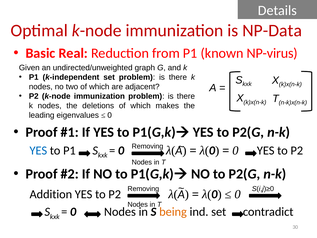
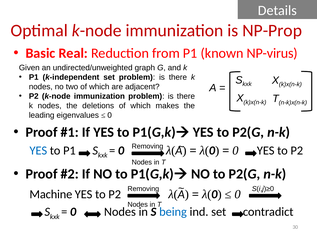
NP-Data: NP-Data -> NP-Prop
Addition: Addition -> Machine
being colour: orange -> blue
